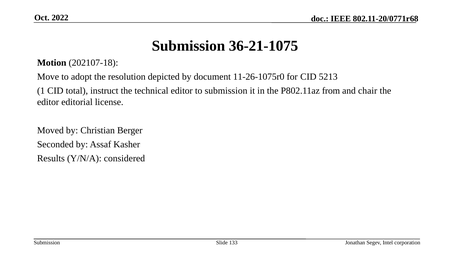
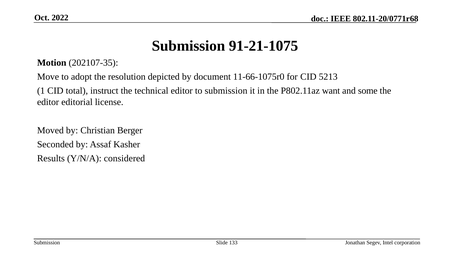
36-21-1075: 36-21-1075 -> 91-21-1075
202107-18: 202107-18 -> 202107-35
11-26-1075r0: 11-26-1075r0 -> 11-66-1075r0
from: from -> want
chair: chair -> some
